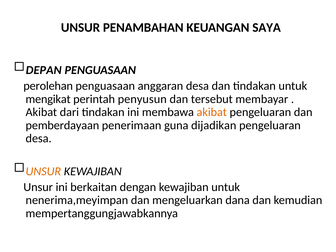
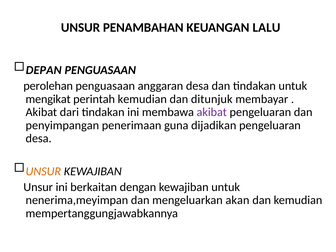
SAYA: SAYA -> LALU
perintah penyusun: penyusun -> kemudian
tersebut: tersebut -> ditunjuk
akibat at (212, 112) colour: orange -> purple
pemberdayaan: pemberdayaan -> penyimpangan
dana: dana -> akan
